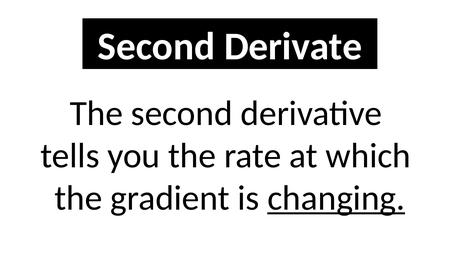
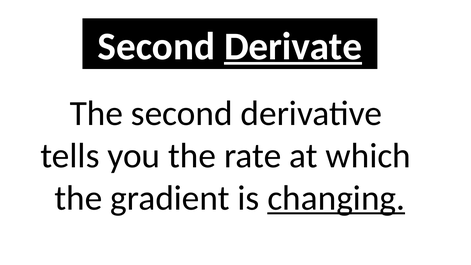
Derivate underline: none -> present
